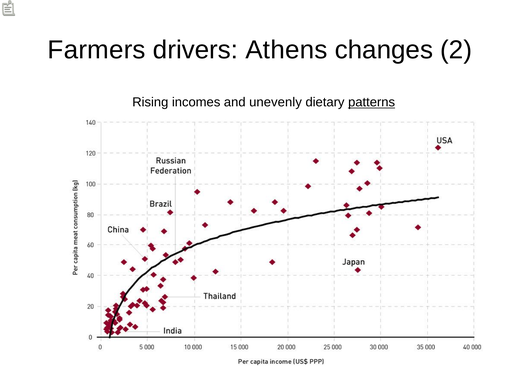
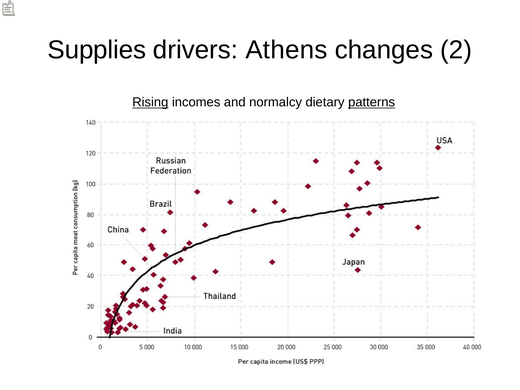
Farmers: Farmers -> Supplies
Rising underline: none -> present
unevenly: unevenly -> normalcy
